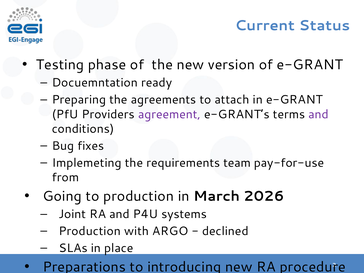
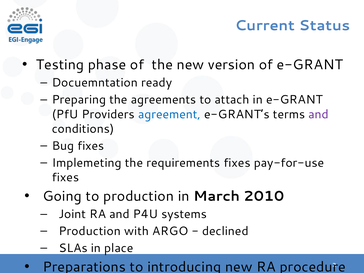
agreement colour: purple -> blue
requirements team: team -> fixes
from at (66, 177): from -> fixes
2026: 2026 -> 2010
